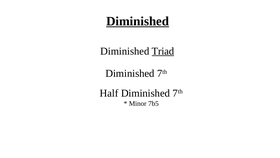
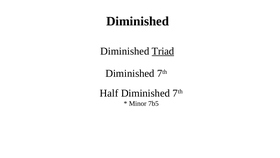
Diminished at (138, 21) underline: present -> none
